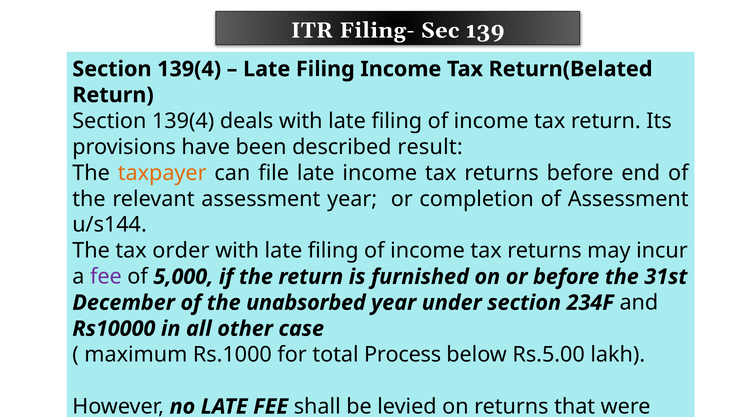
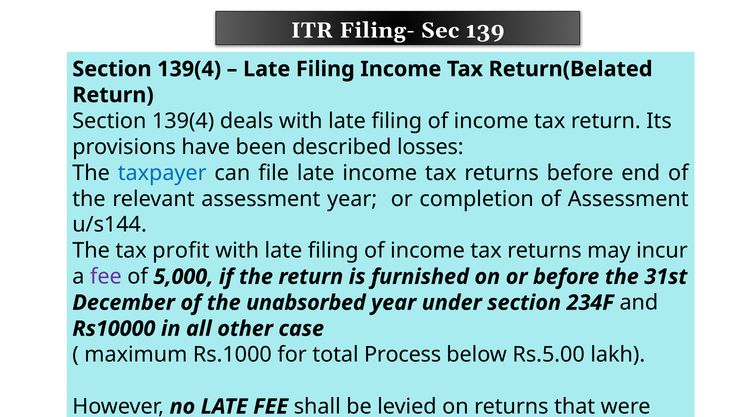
result: result -> losses
taxpayer colour: orange -> blue
order: order -> profit
